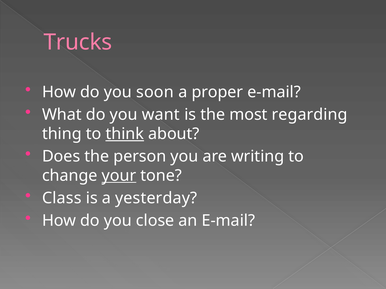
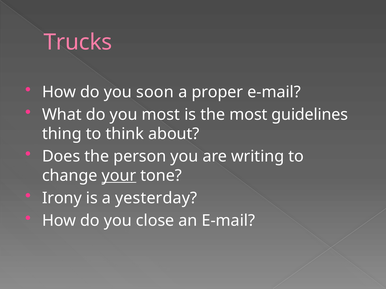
you want: want -> most
regarding: regarding -> guidelines
think underline: present -> none
Class: Class -> Irony
